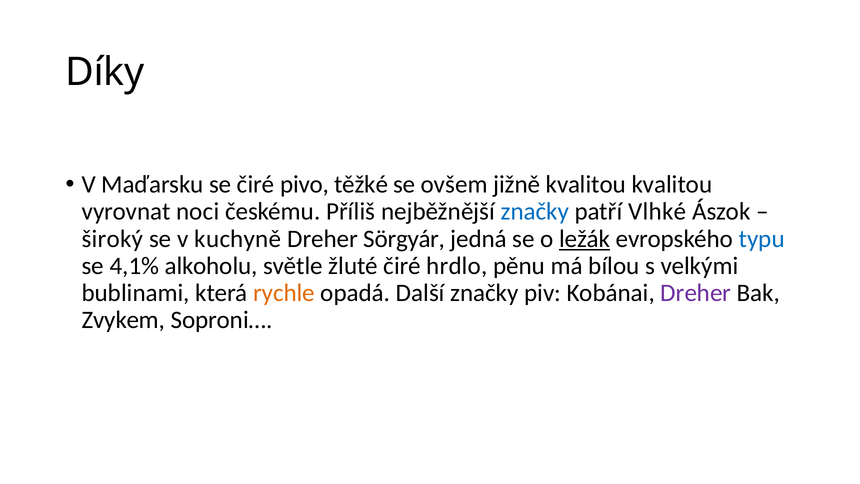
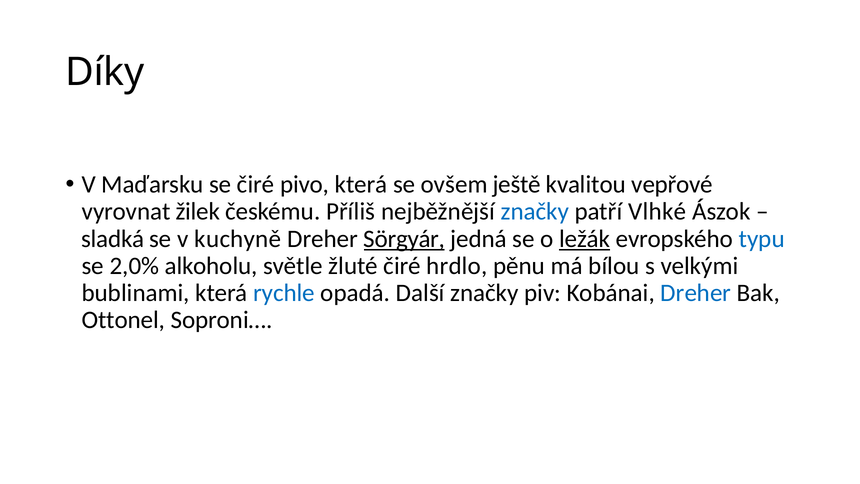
pivo těžké: těžké -> která
jižně: jižně -> ještě
kvalitou kvalitou: kvalitou -> vepřové
noci: noci -> žilek
široký: široký -> sladká
Sörgyár underline: none -> present
4,1%: 4,1% -> 2,0%
rychle colour: orange -> blue
Dreher at (696, 293) colour: purple -> blue
Zvykem: Zvykem -> Ottonel
